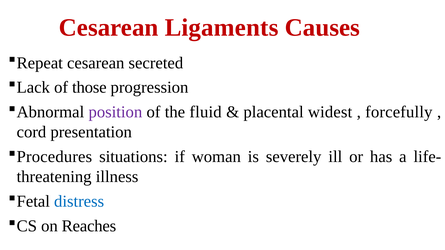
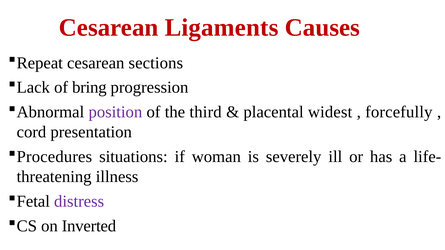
secreted: secreted -> sections
those: those -> bring
fluid: fluid -> third
distress colour: blue -> purple
Reaches: Reaches -> Inverted
